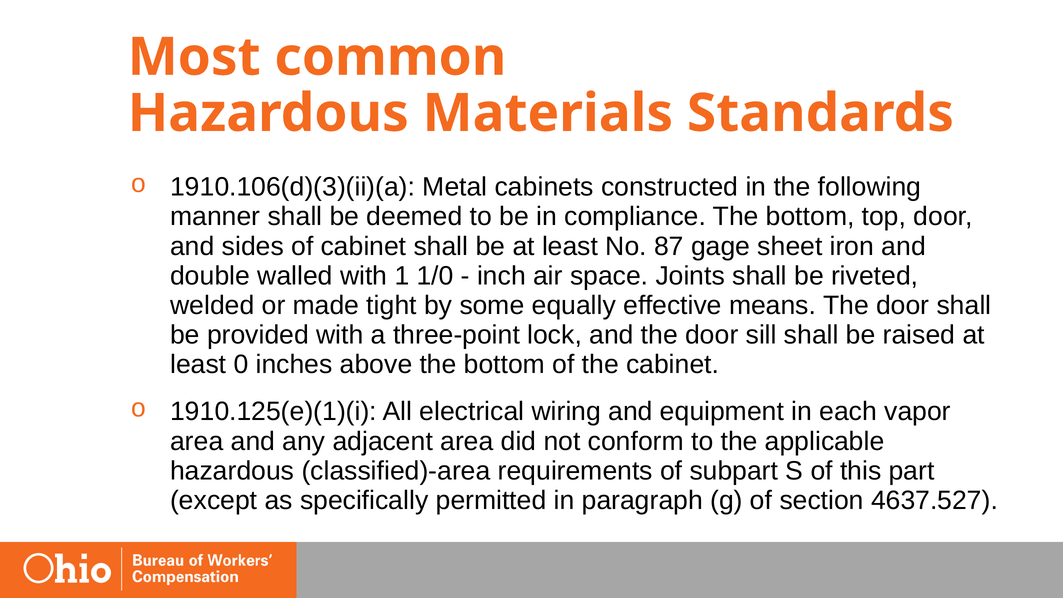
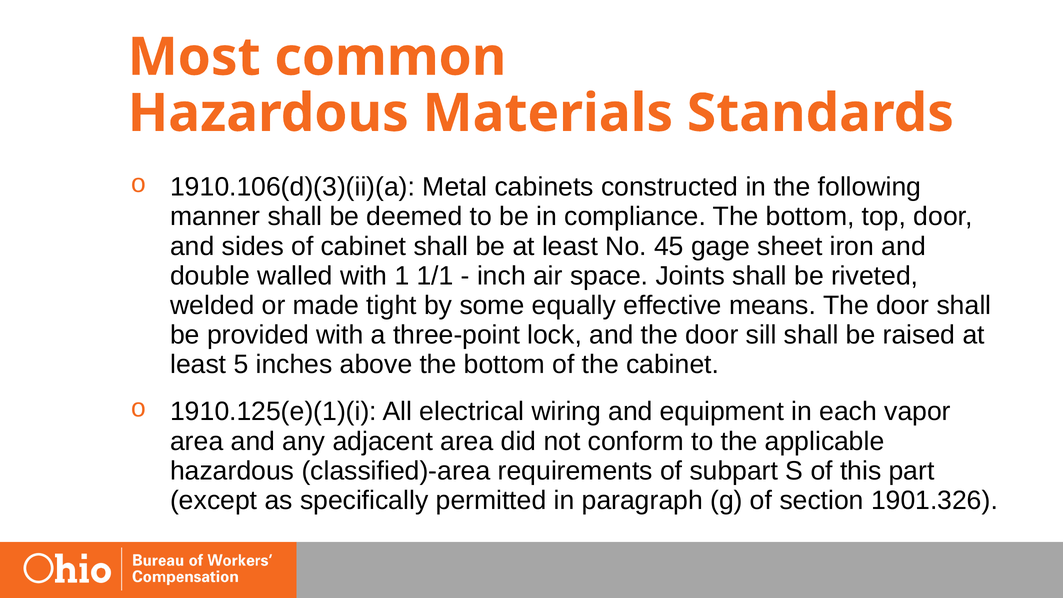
87: 87 -> 45
1/0: 1/0 -> 1/1
0: 0 -> 5
4637.527: 4637.527 -> 1901.326
